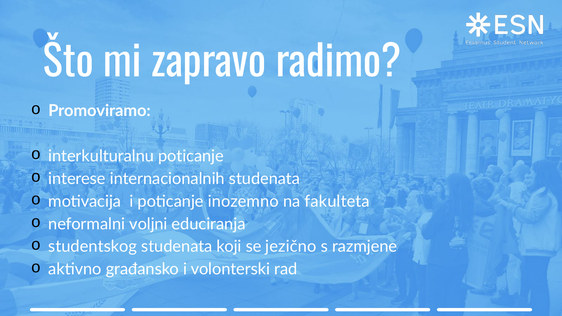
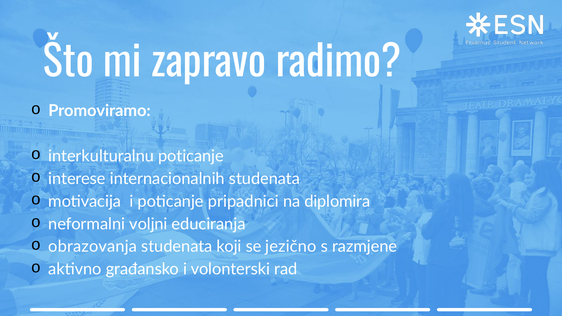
inozemno: inozemno -> pripadnici
fakulteta: fakulteta -> diplomira
studentskog: studentskog -> obrazovanja
